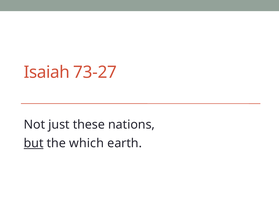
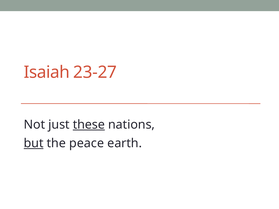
73-27: 73-27 -> 23-27
these underline: none -> present
which: which -> peace
